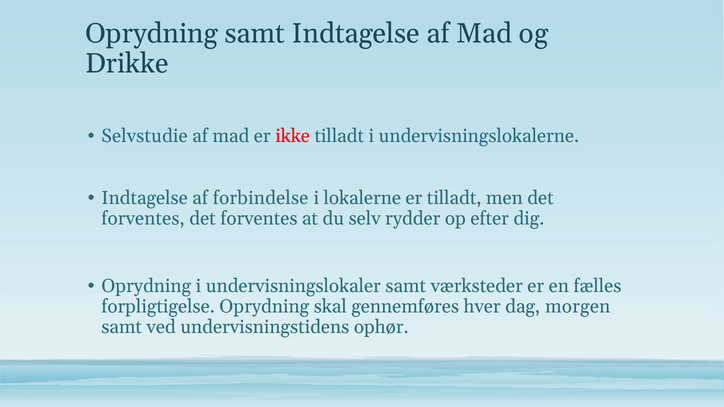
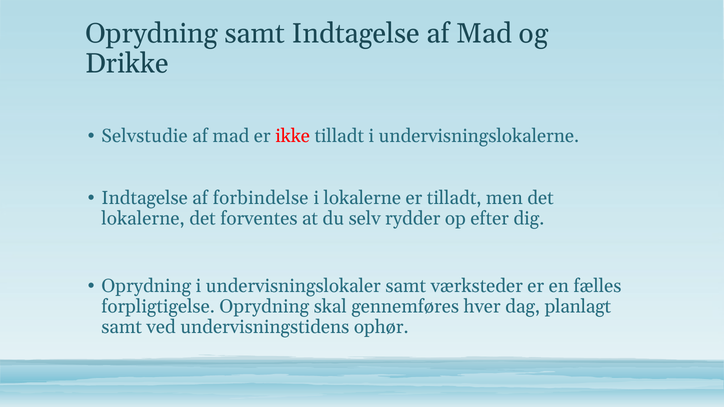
forventes at (143, 219): forventes -> lokalerne
morgen: morgen -> planlagt
